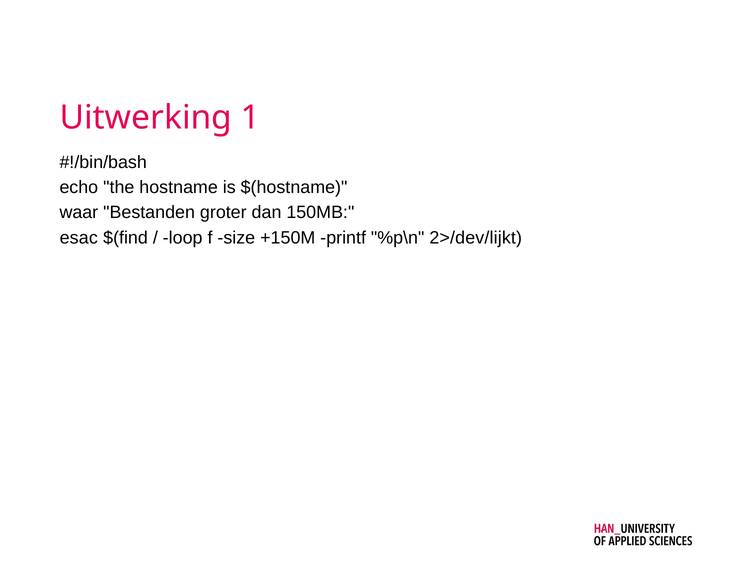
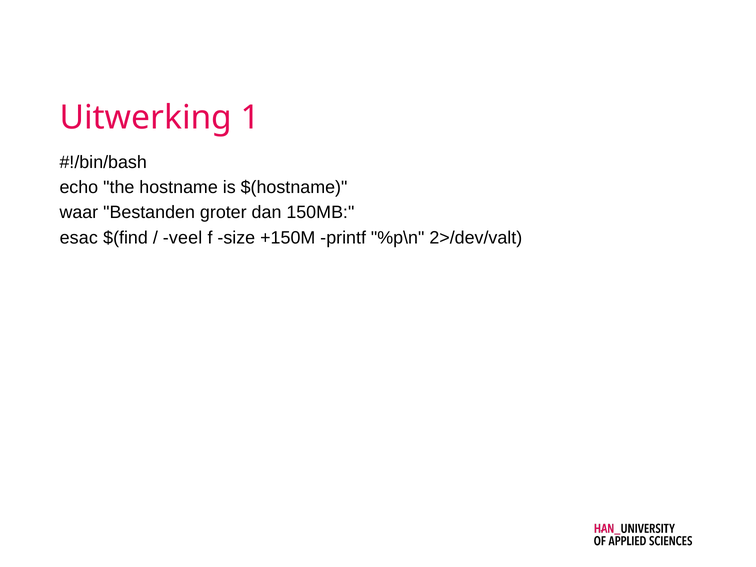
loop: loop -> veel
2>/dev/lijkt: 2>/dev/lijkt -> 2>/dev/valt
